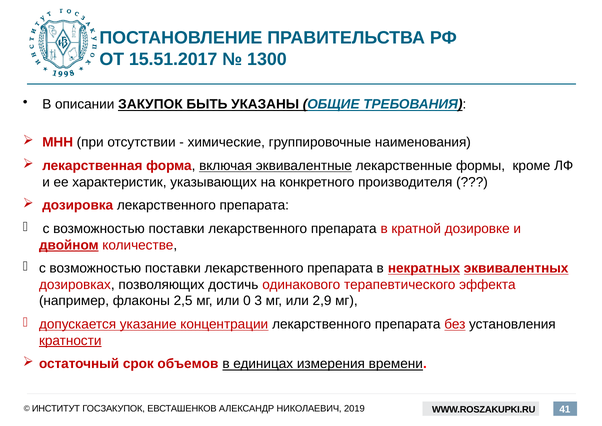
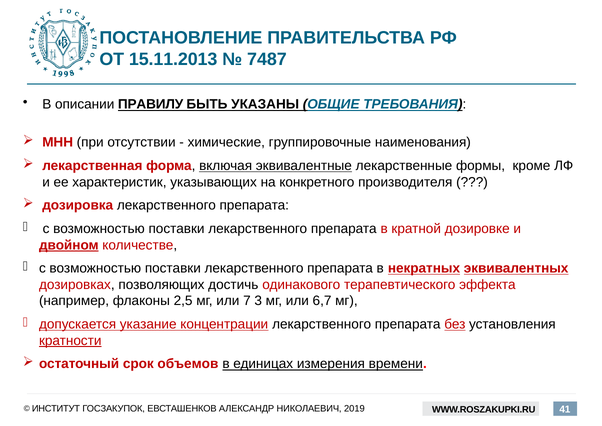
15.51.2017: 15.51.2017 -> 15.11.2013
1300: 1300 -> 7487
ЗАКУПОК: ЗАКУПОК -> ПРАВИЛУ
0: 0 -> 7
2,9: 2,9 -> 6,7
